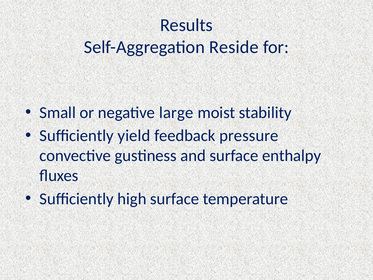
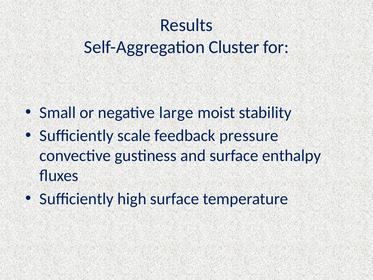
Reside: Reside -> Cluster
yield: yield -> scale
